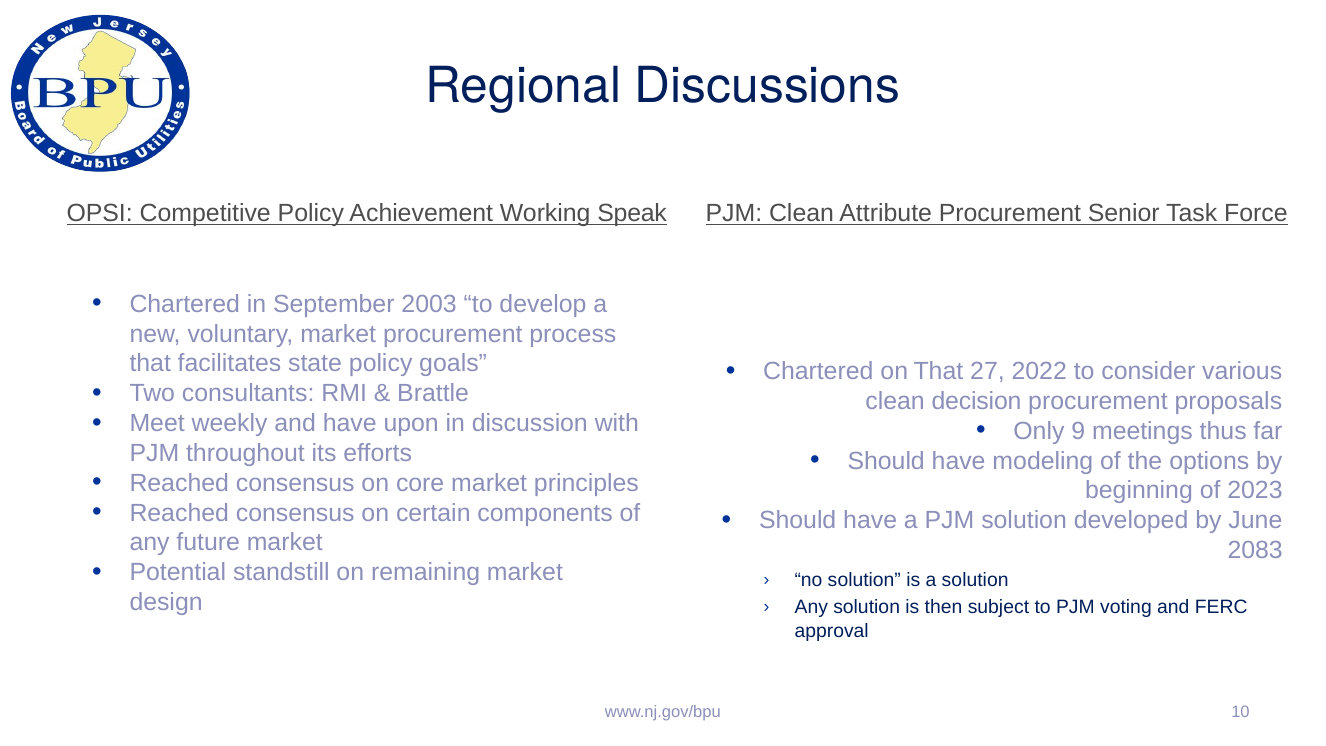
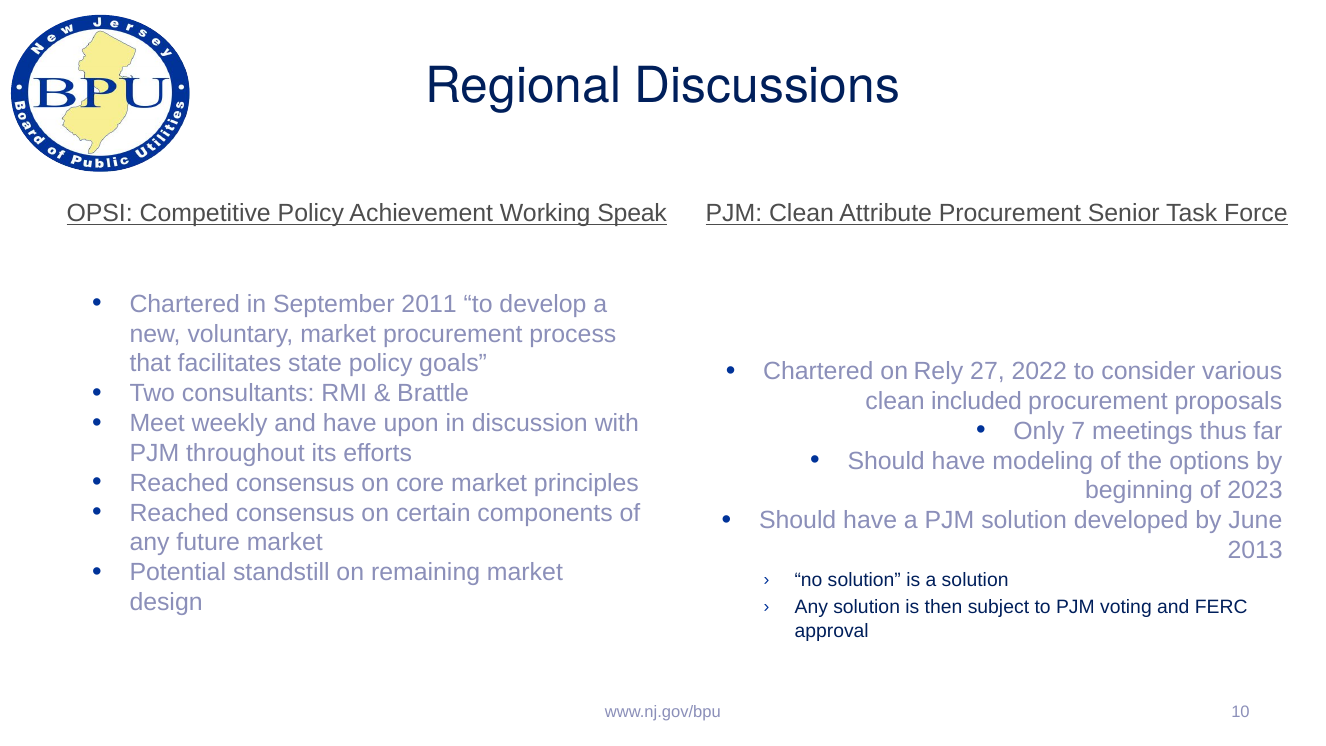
2003: 2003 -> 2011
on That: That -> Rely
decision: decision -> included
9: 9 -> 7
2083: 2083 -> 2013
